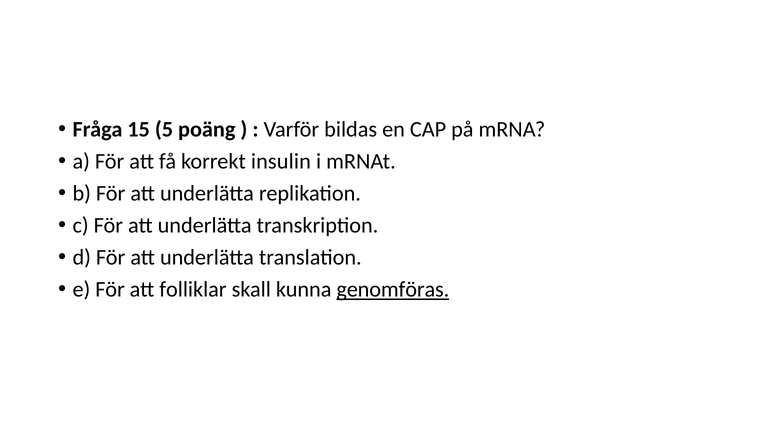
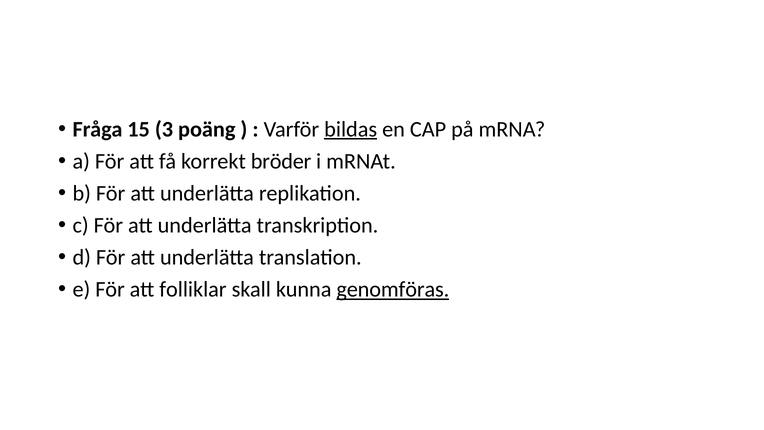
5: 5 -> 3
bildas underline: none -> present
insulin: insulin -> bröder
